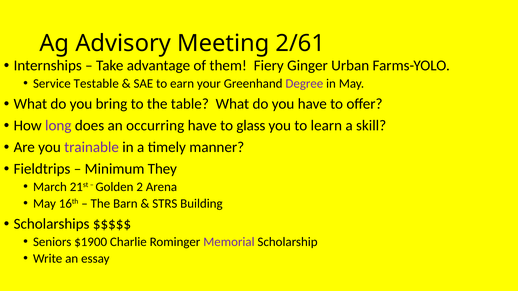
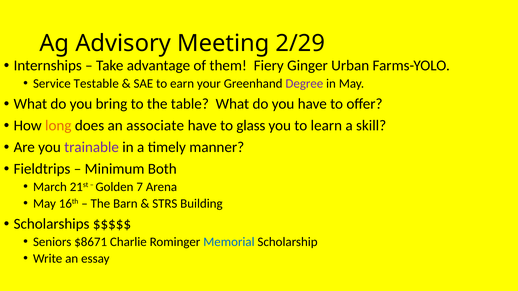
2/61: 2/61 -> 2/29
long colour: purple -> orange
occurring: occurring -> associate
They: They -> Both
2: 2 -> 7
$1900: $1900 -> $8671
Memorial colour: purple -> blue
